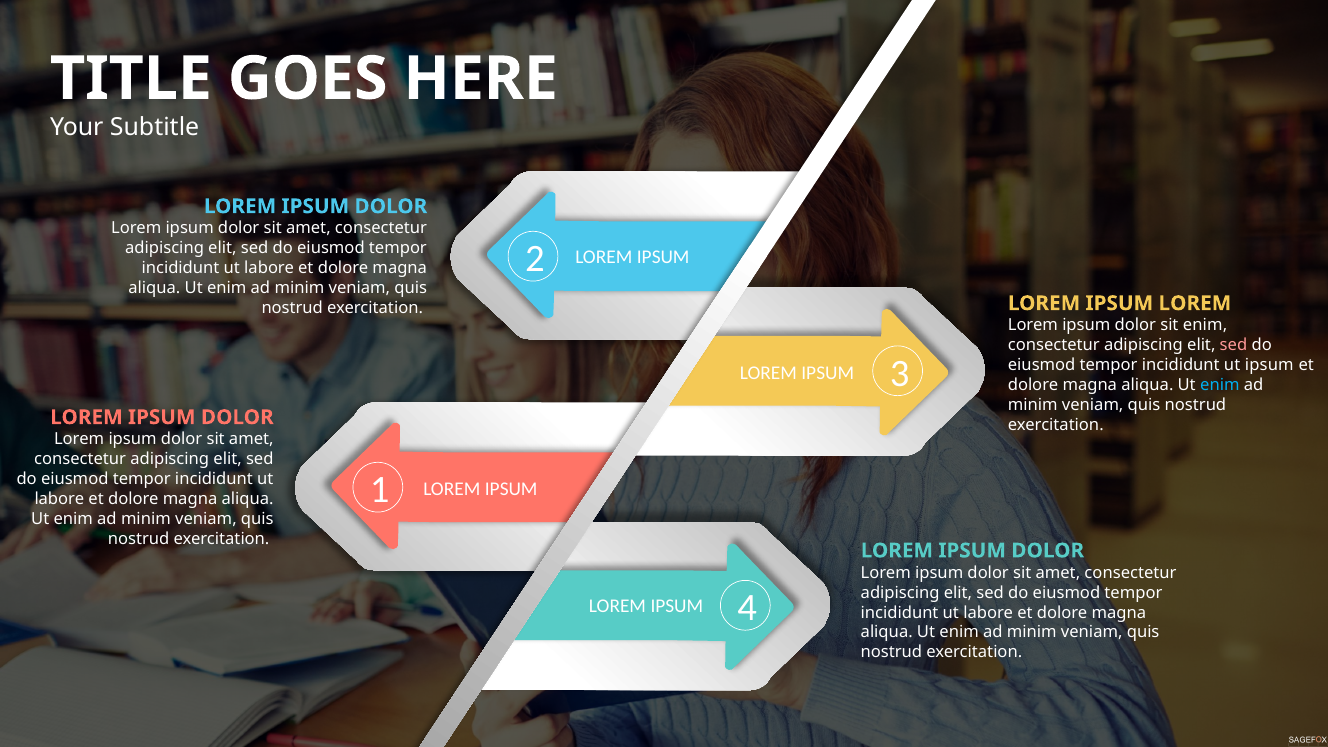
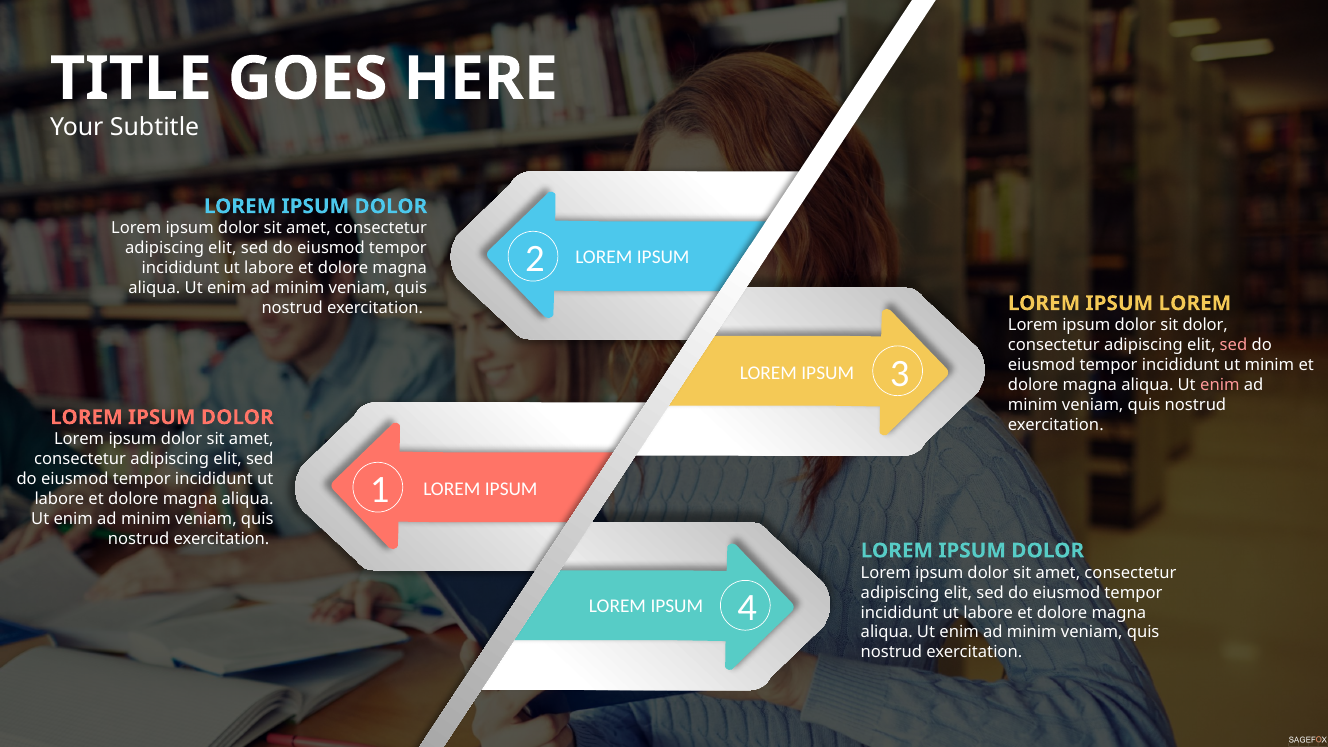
sit enim: enim -> dolor
ut ipsum: ipsum -> minim
enim at (1220, 385) colour: light blue -> pink
